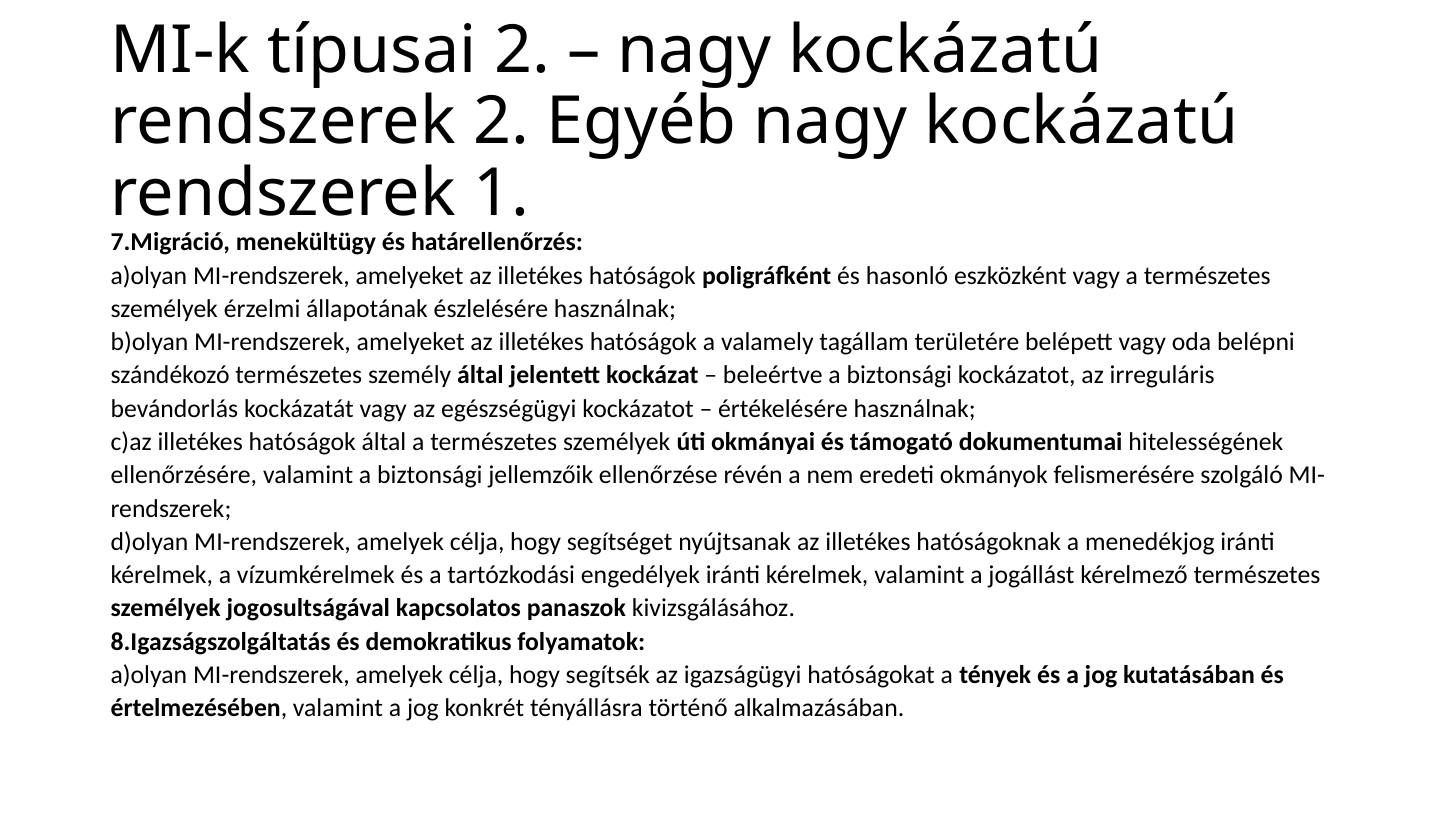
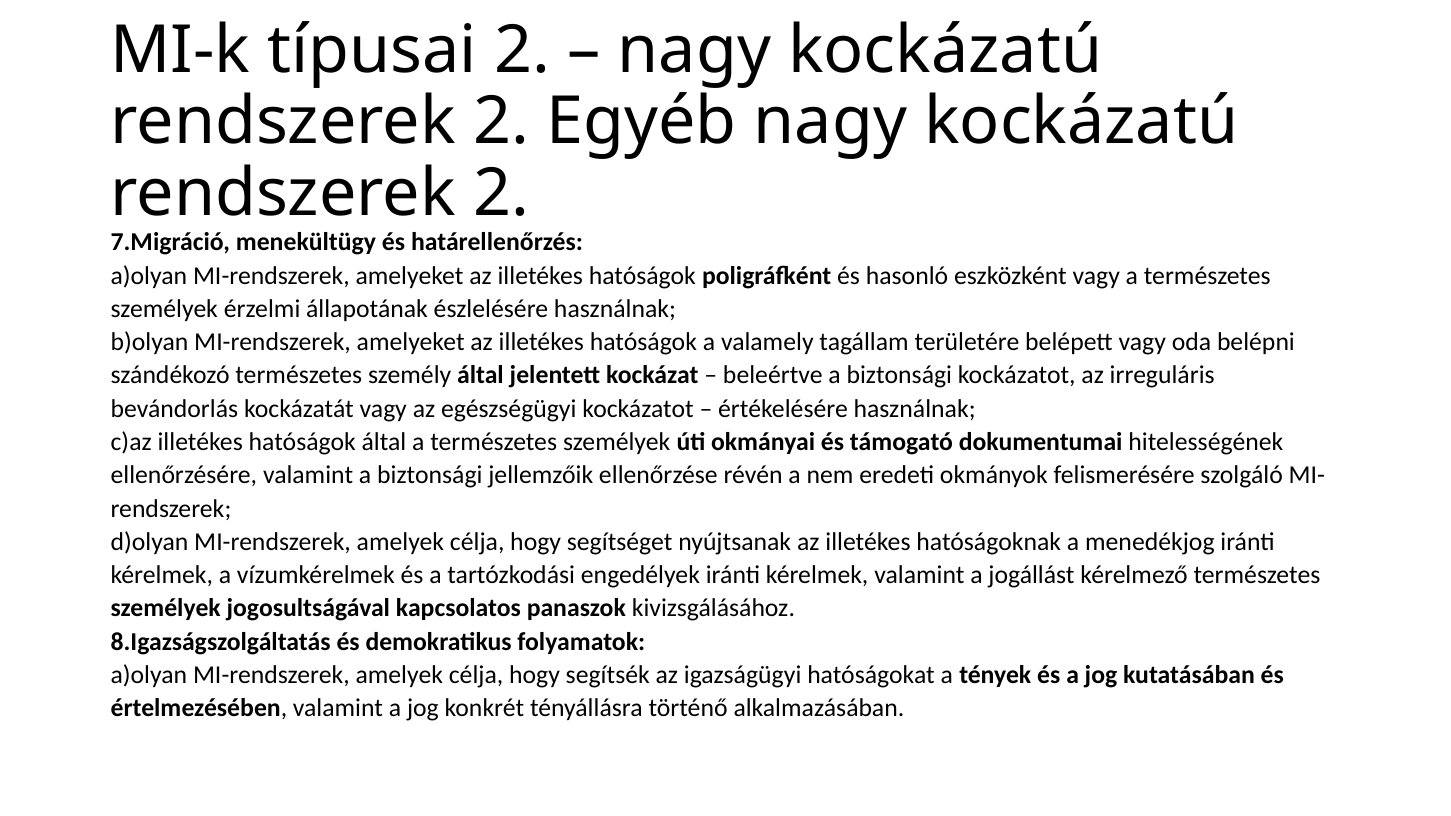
1 at (501, 194): 1 -> 2
